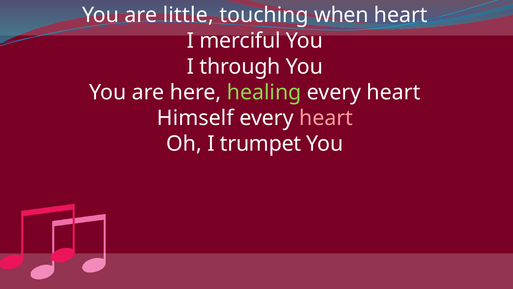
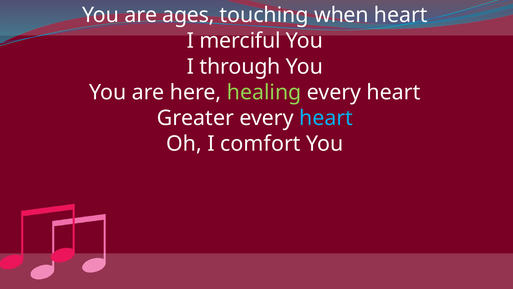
little: little -> ages
Himself: Himself -> Greater
heart at (326, 118) colour: pink -> light blue
trumpet: trumpet -> comfort
